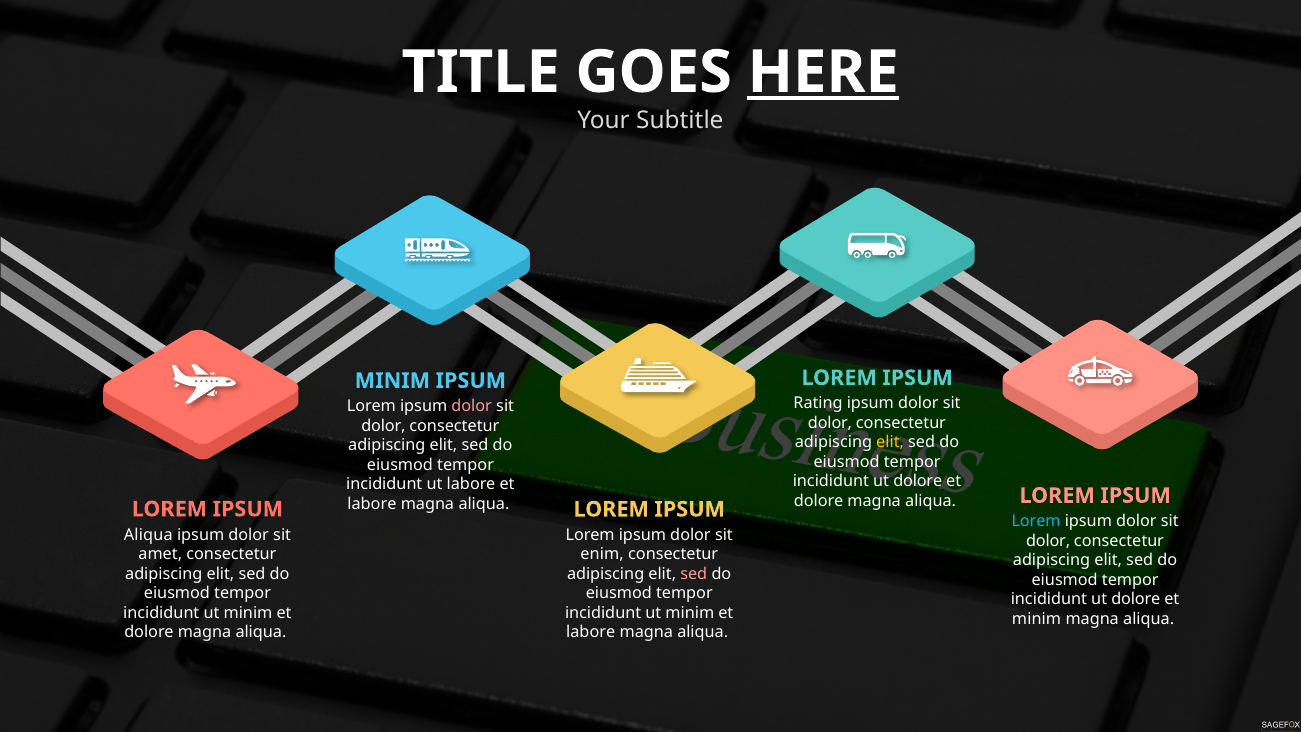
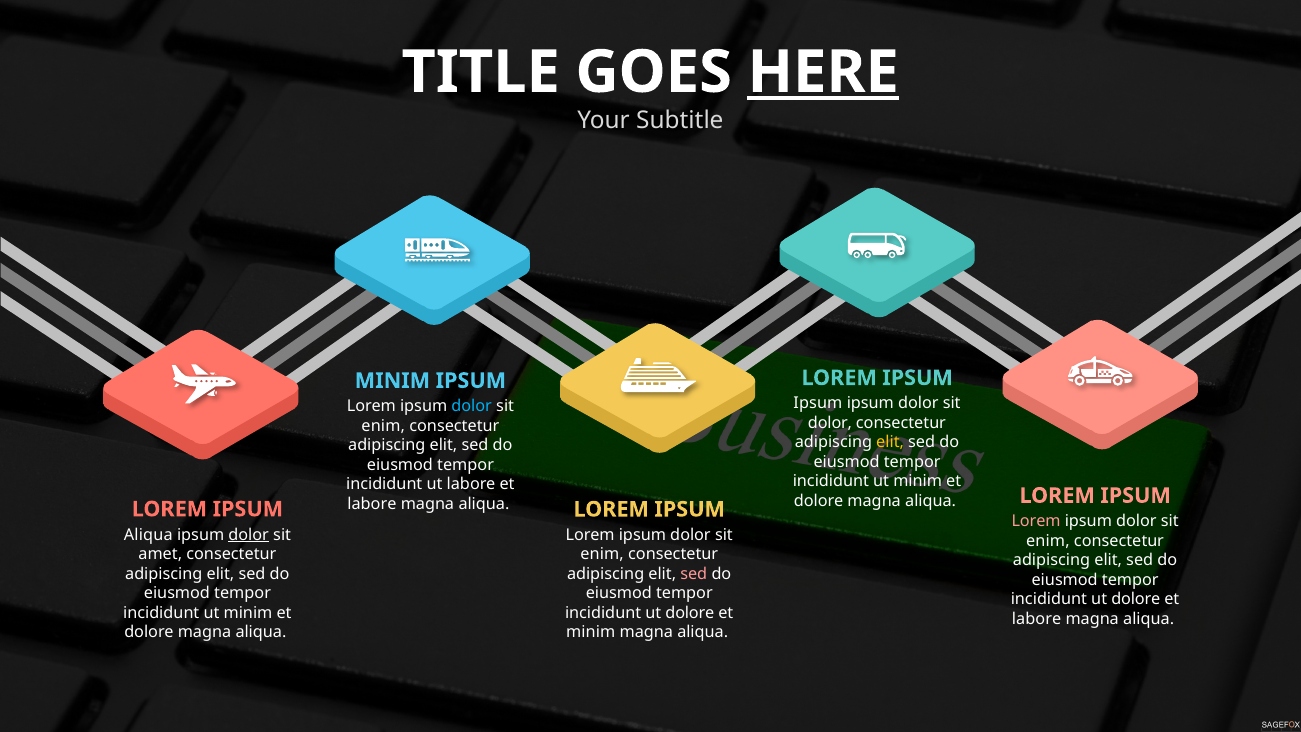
Rating at (818, 403): Rating -> Ipsum
dolor at (472, 406) colour: pink -> light blue
dolor at (383, 426): dolor -> enim
dolore at (918, 481): dolore -> minim
Lorem at (1036, 521) colour: light blue -> pink
dolor at (249, 535) underline: none -> present
dolor at (1048, 541): dolor -> enim
minim at (690, 613): minim -> dolore
minim at (1037, 619): minim -> labore
labore at (591, 632): labore -> minim
